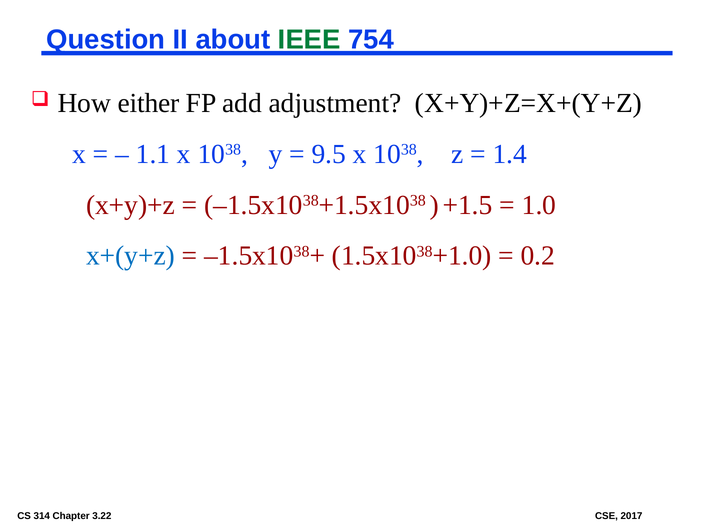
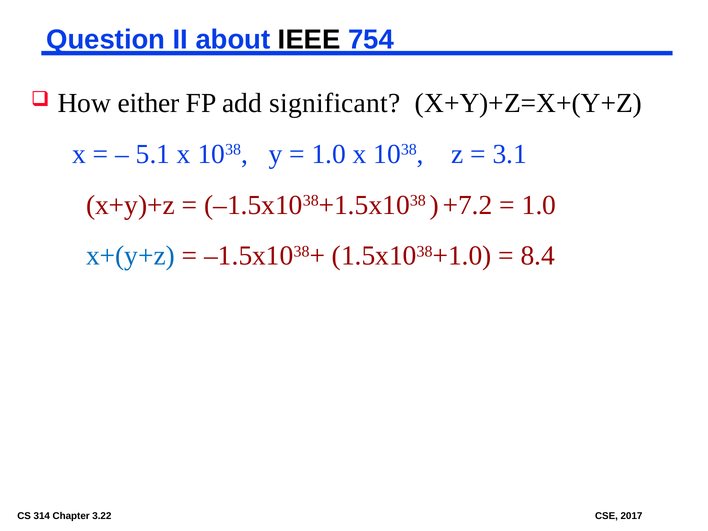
IEEE colour: green -> black
adjustment: adjustment -> significant
1.1: 1.1 -> 5.1
9.5 at (329, 154): 9.5 -> 1.0
1.4: 1.4 -> 3.1
+1.5: +1.5 -> +7.2
0.2: 0.2 -> 8.4
